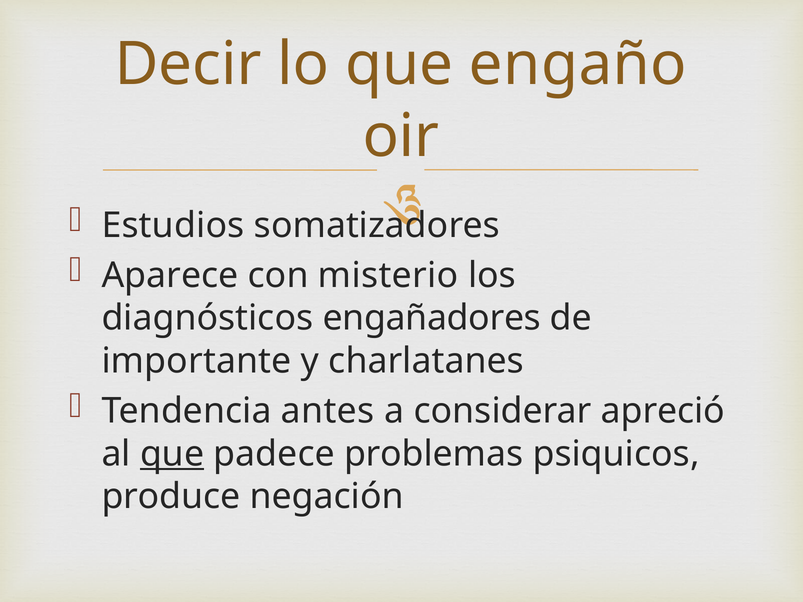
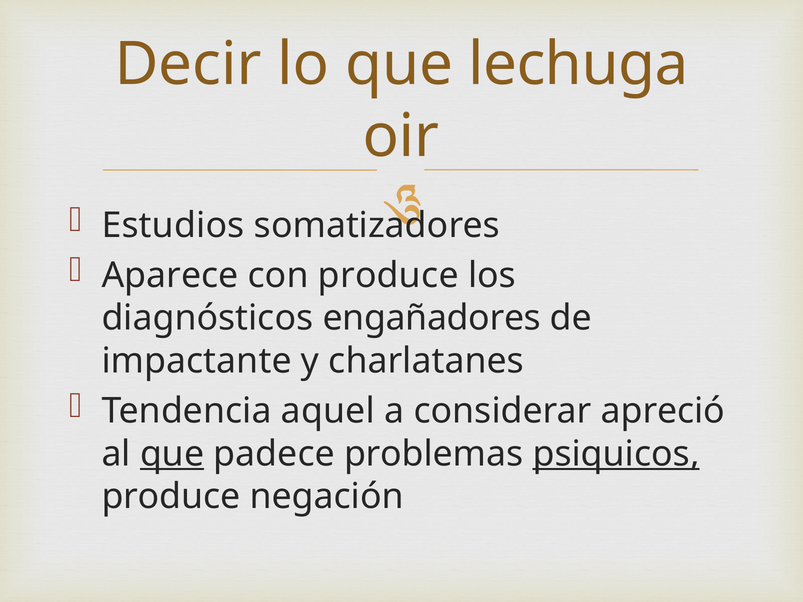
engaño: engaño -> lechuga
con misterio: misterio -> produce
importante: importante -> impactante
antes: antes -> aquel
psiquicos underline: none -> present
